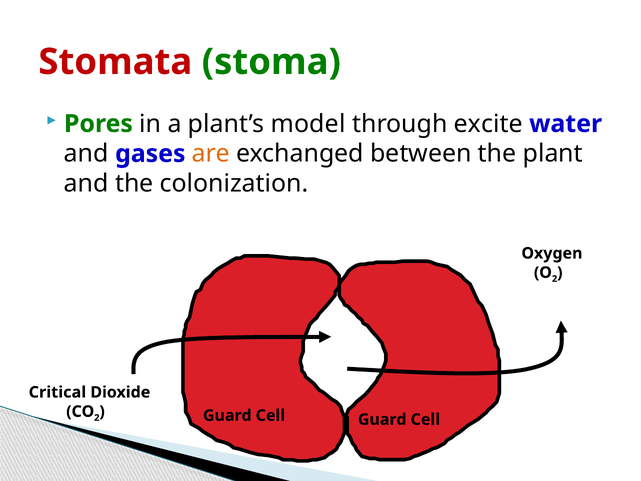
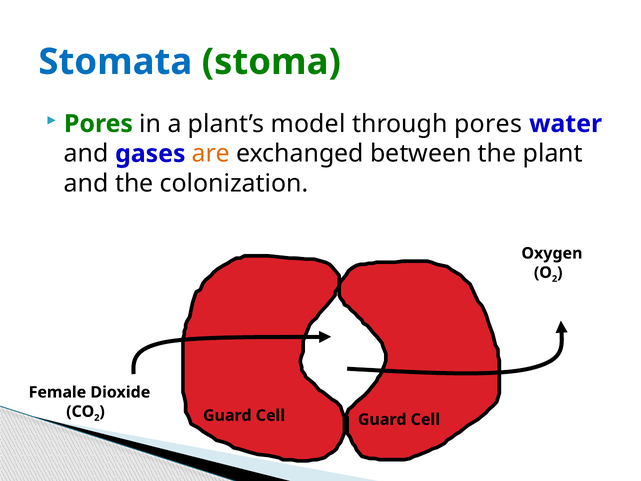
Stomata colour: red -> blue
through excite: excite -> pores
Critical: Critical -> Female
